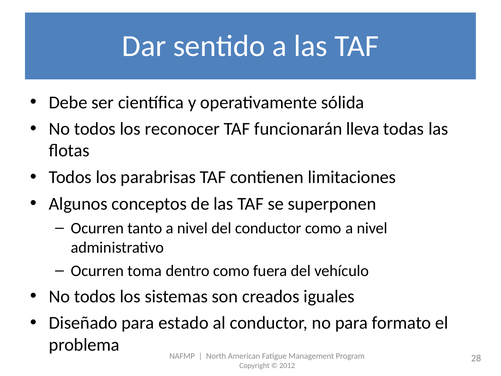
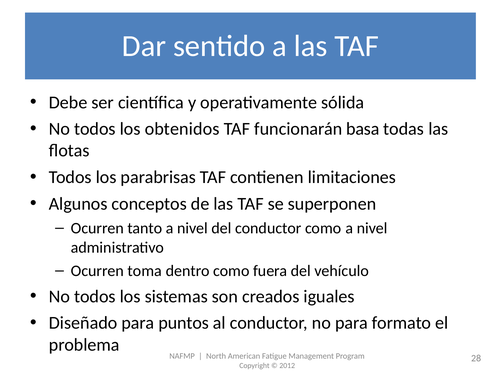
reconocer: reconocer -> obtenidos
lleva: lleva -> basa
estado: estado -> puntos
